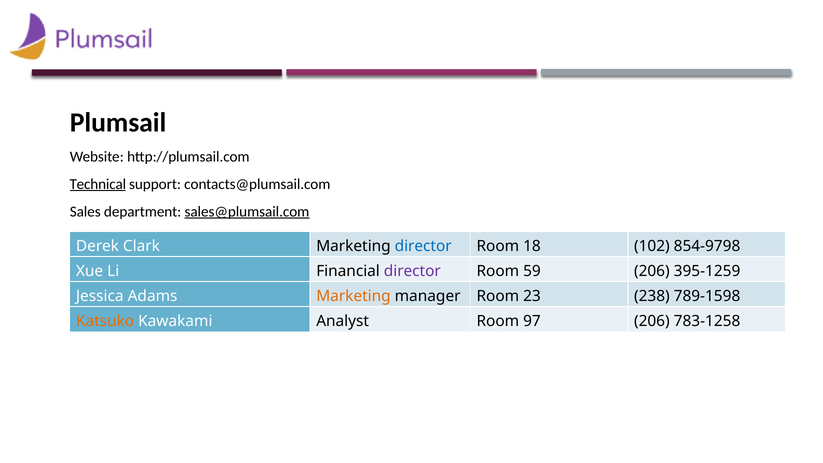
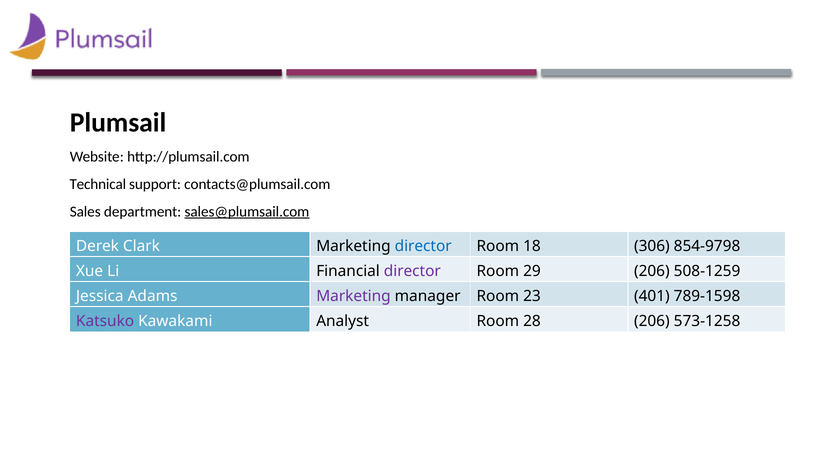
Technical underline: present -> none
102: 102 -> 306
59: 59 -> 29
395-1259: 395-1259 -> 508-1259
Marketing at (353, 296) colour: orange -> purple
238: 238 -> 401
Katsuko colour: orange -> purple
97: 97 -> 28
783-1258: 783-1258 -> 573-1258
